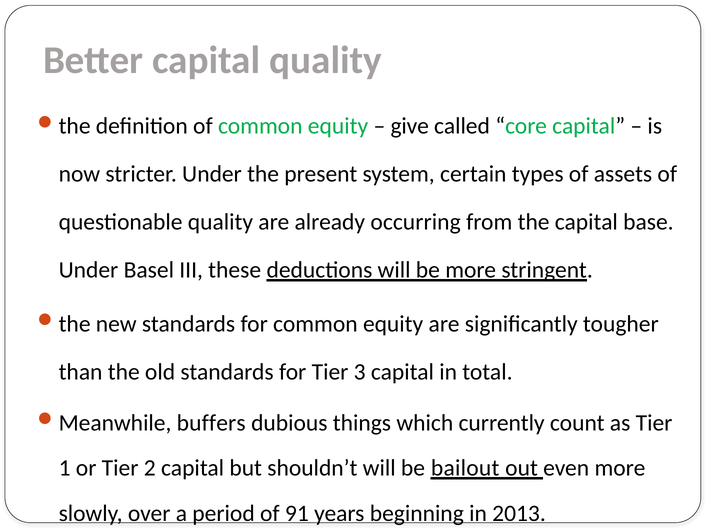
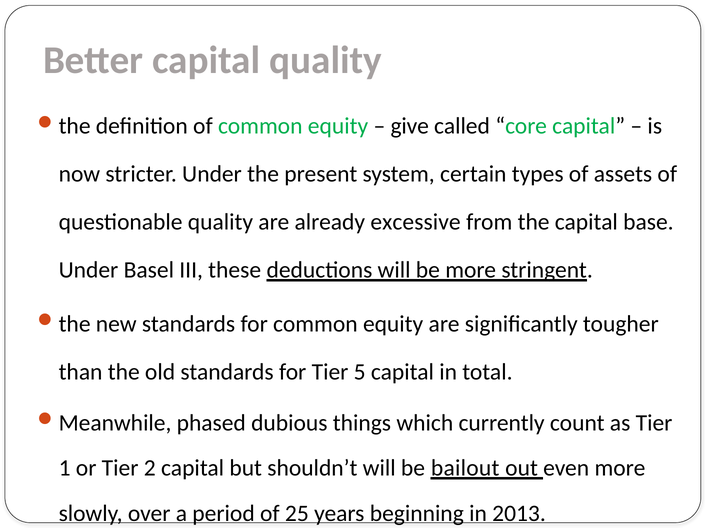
occurring: occurring -> excessive
3: 3 -> 5
buffers: buffers -> phased
91: 91 -> 25
